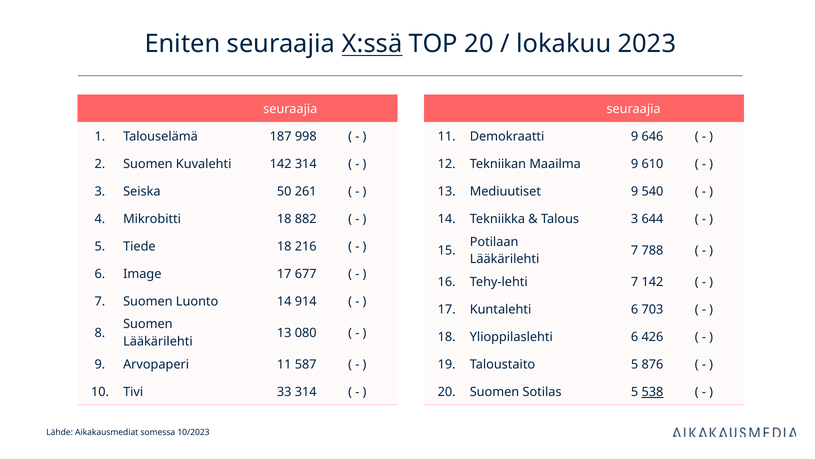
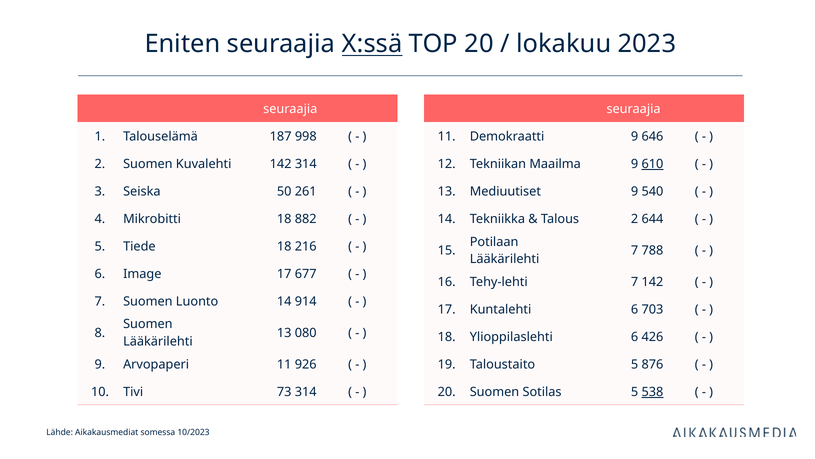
610 underline: none -> present
Talous 3: 3 -> 2
587: 587 -> 926
33: 33 -> 73
